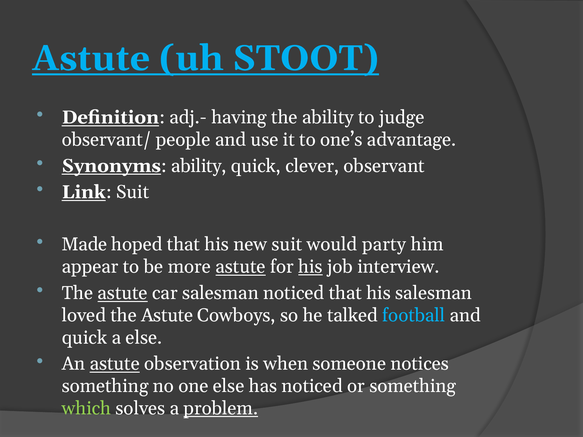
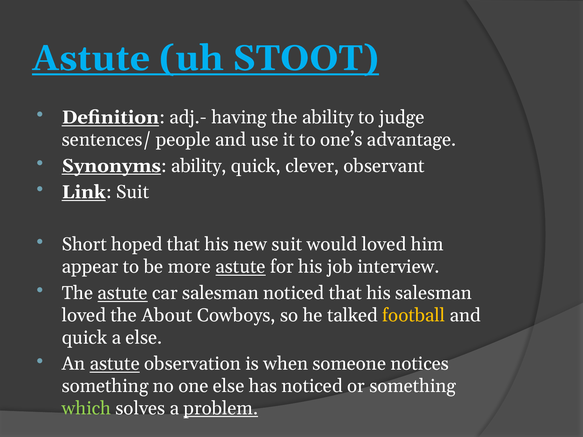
observant/: observant/ -> sentences/
Made: Made -> Short
would party: party -> loved
his at (310, 267) underline: present -> none
loved the Astute: Astute -> About
football colour: light blue -> yellow
